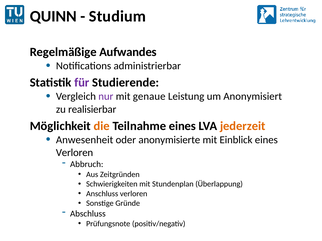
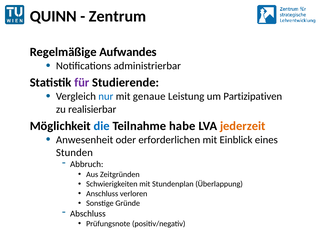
Studium: Studium -> Zentrum
nur colour: purple -> blue
Anonymisiert: Anonymisiert -> Partizipativen
die colour: orange -> blue
Teilnahme eines: eines -> habe
anonymisierte: anonymisierte -> erforderlichen
Verloren at (75, 153): Verloren -> Stunden
